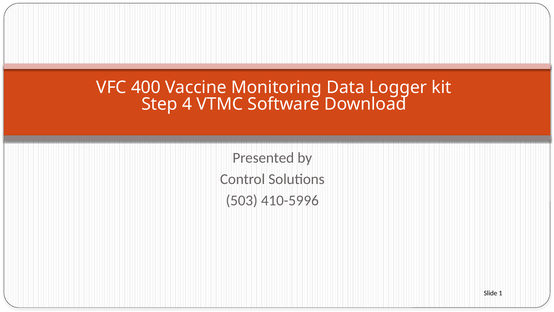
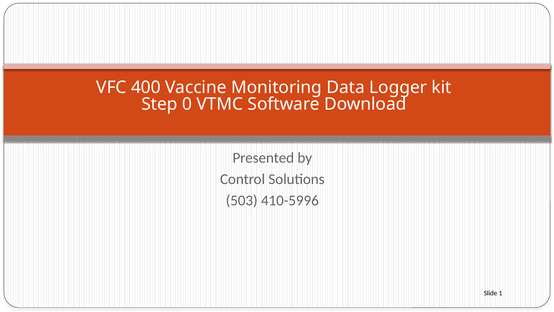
4: 4 -> 0
